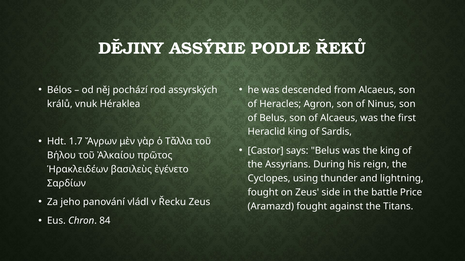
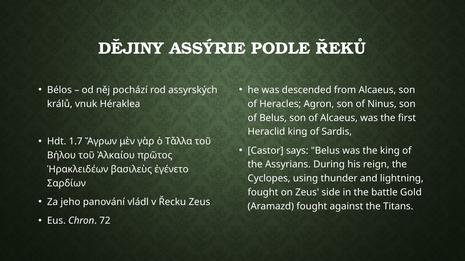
Price: Price -> Gold
84: 84 -> 72
